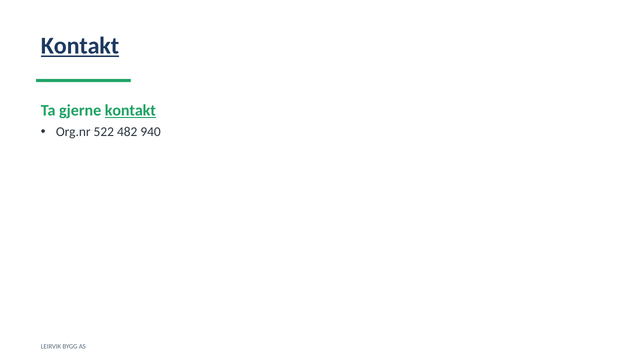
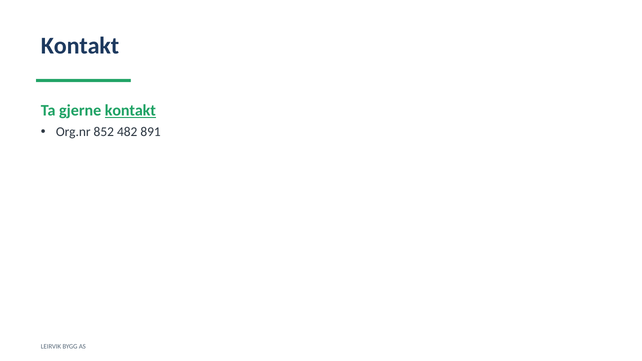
Kontakt at (80, 46) underline: present -> none
522: 522 -> 852
940: 940 -> 891
